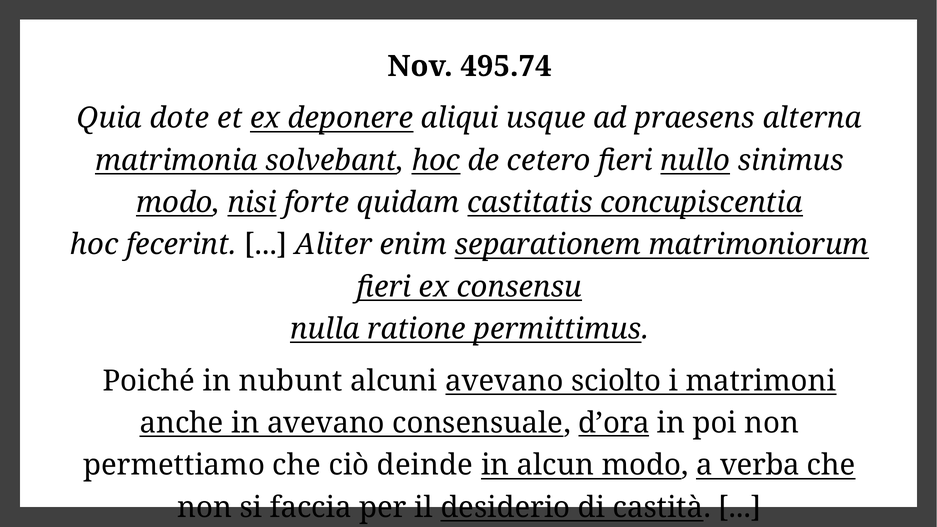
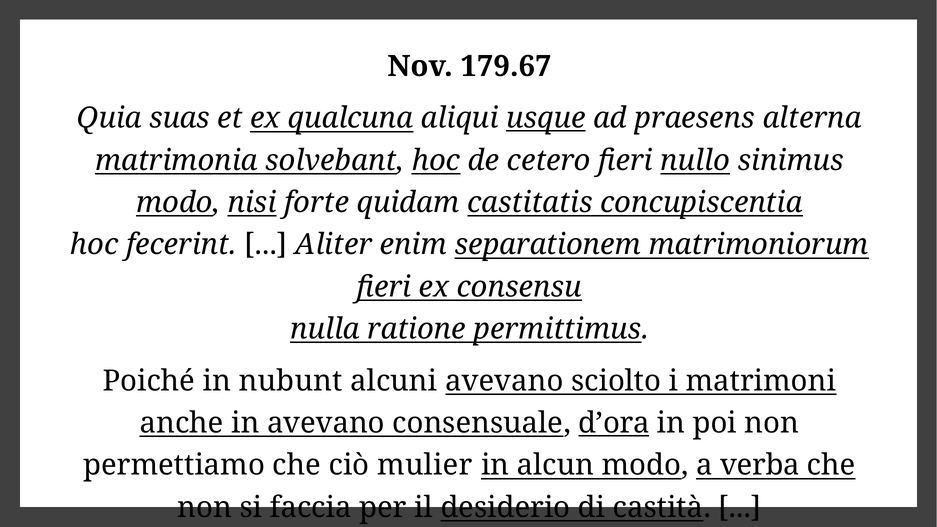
495.74: 495.74 -> 179.67
dote: dote -> suas
deponere: deponere -> qualcuna
usque underline: none -> present
deinde: deinde -> mulier
